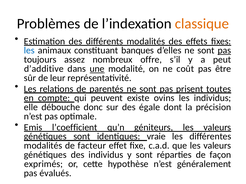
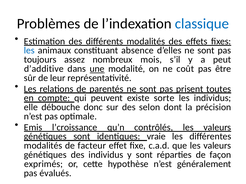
classique colour: orange -> blue
banques: banques -> absence
pas at (224, 51) underline: present -> none
offre: offre -> mois
ovins: ovins -> sorte
égale: égale -> selon
l’coefficient: l’coefficient -> l’croissance
géniteurs: géniteurs -> contrôlés
